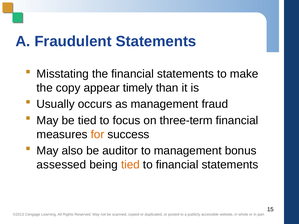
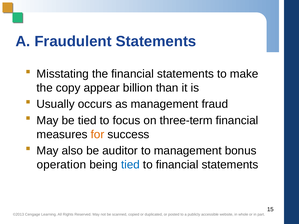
timely: timely -> billion
assessed: assessed -> operation
tied at (130, 165) colour: orange -> blue
